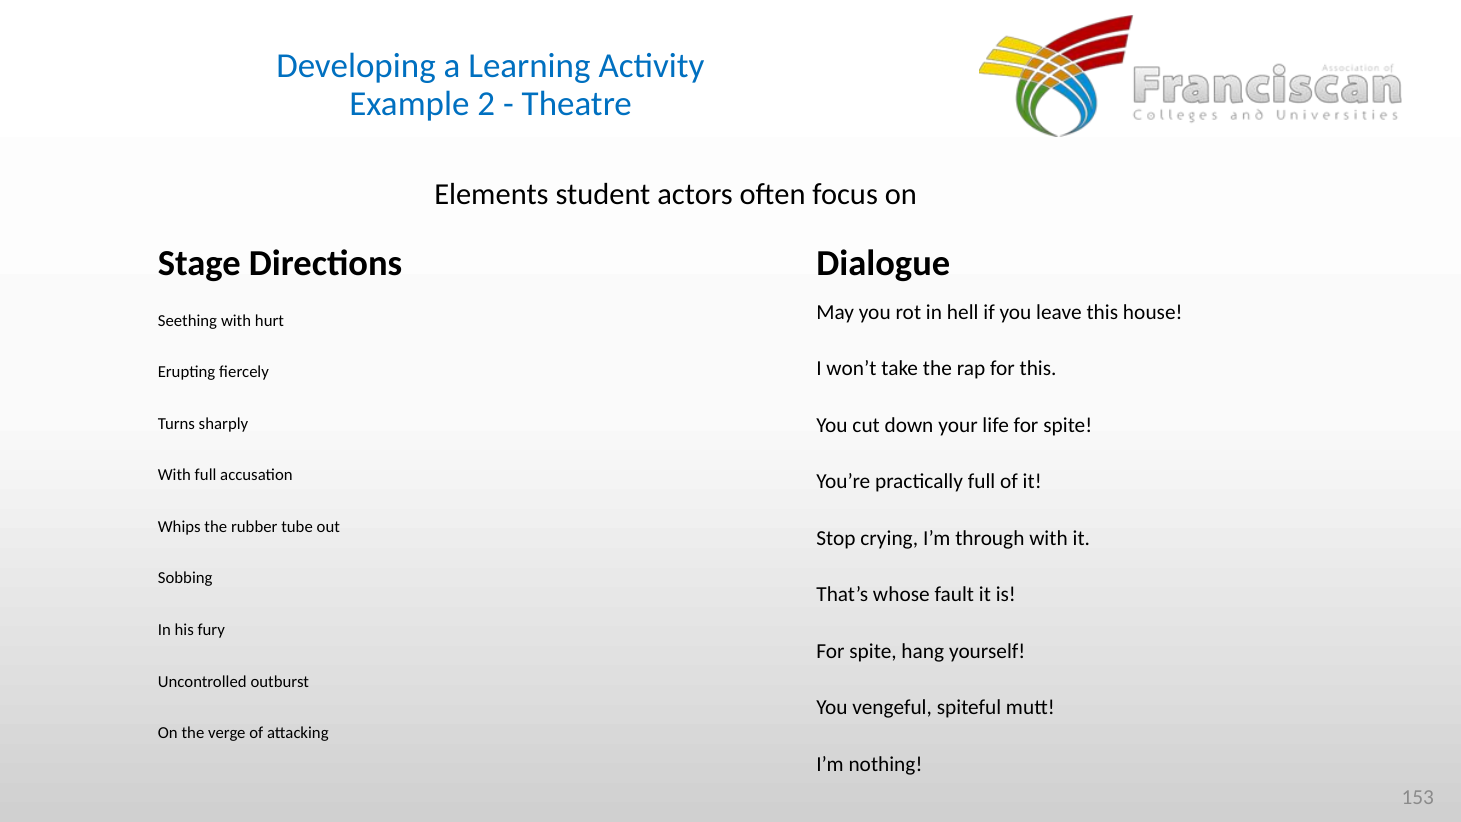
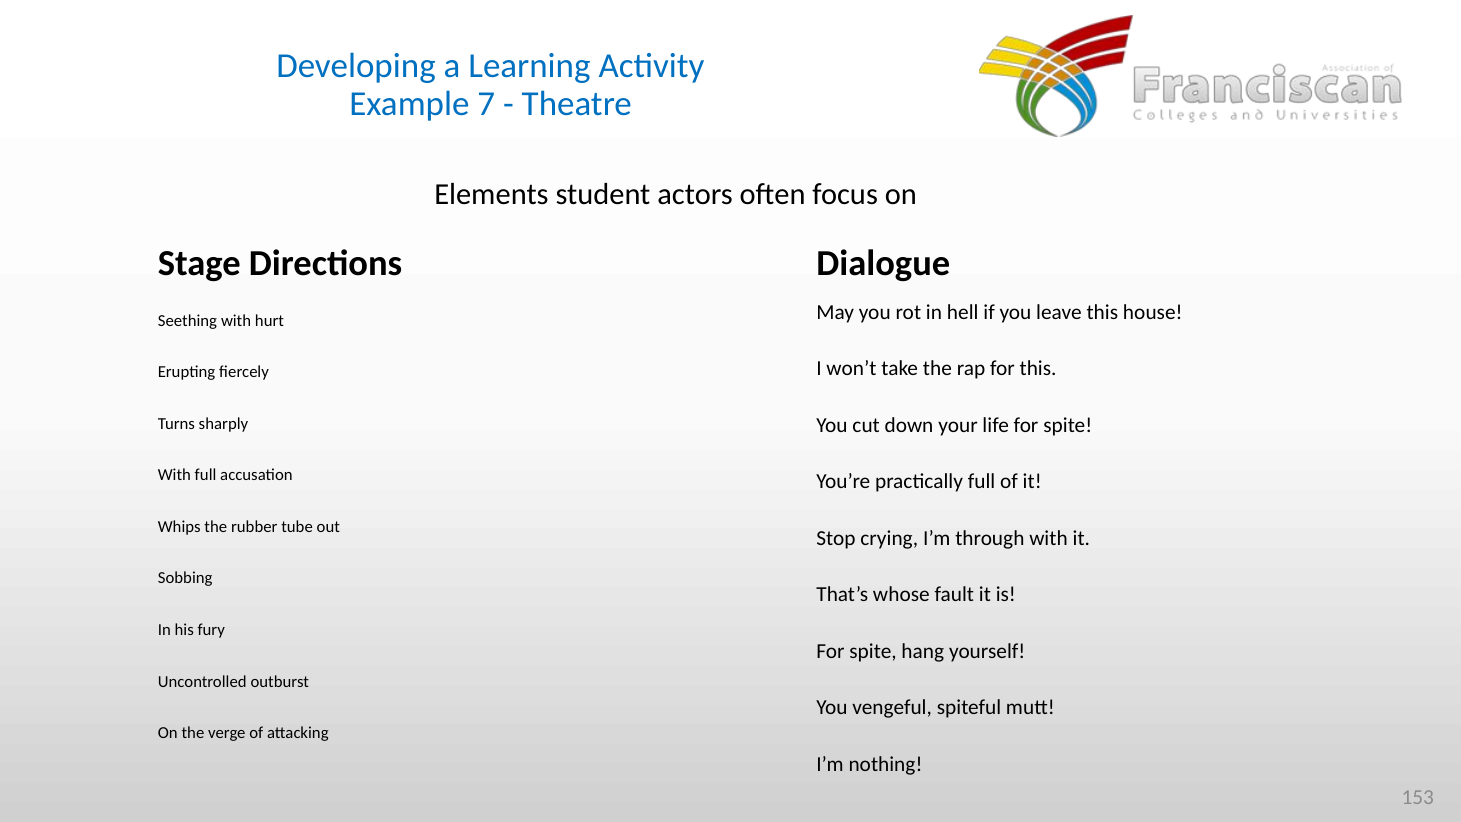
2: 2 -> 7
